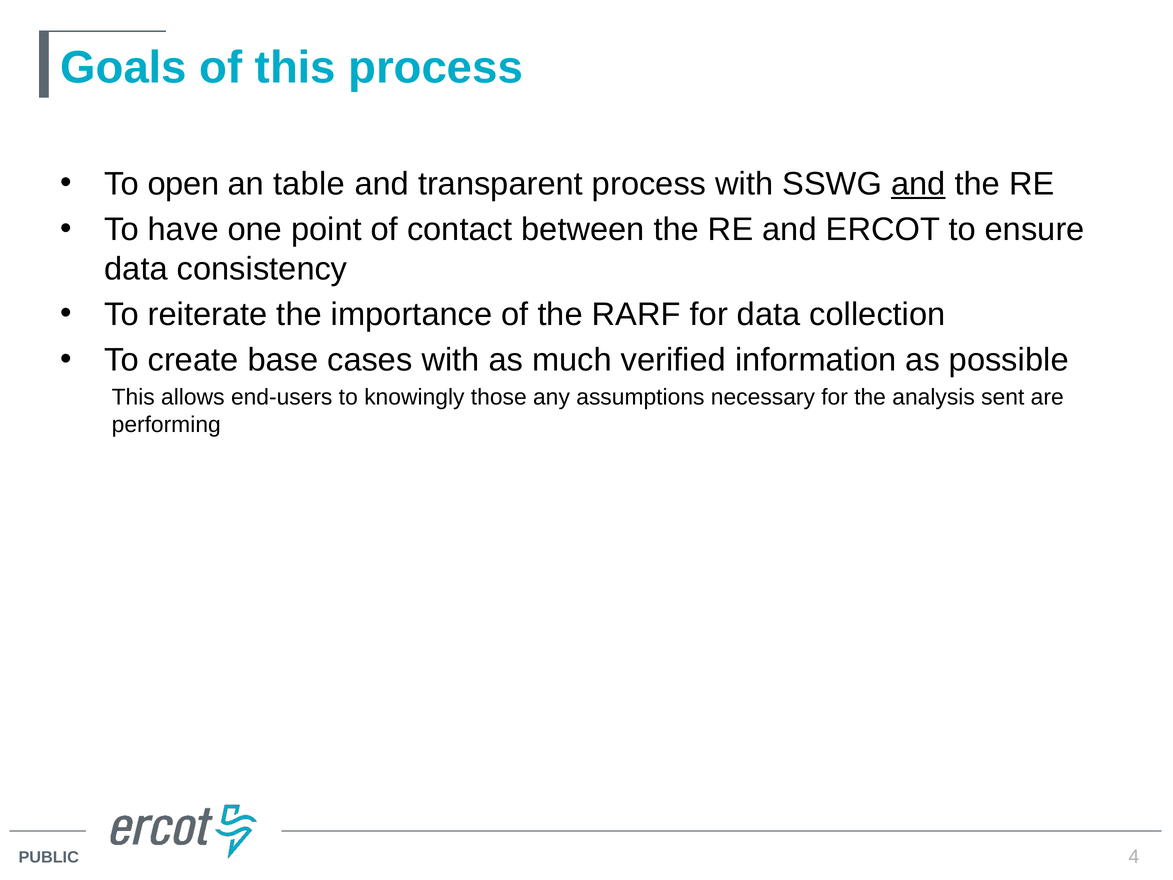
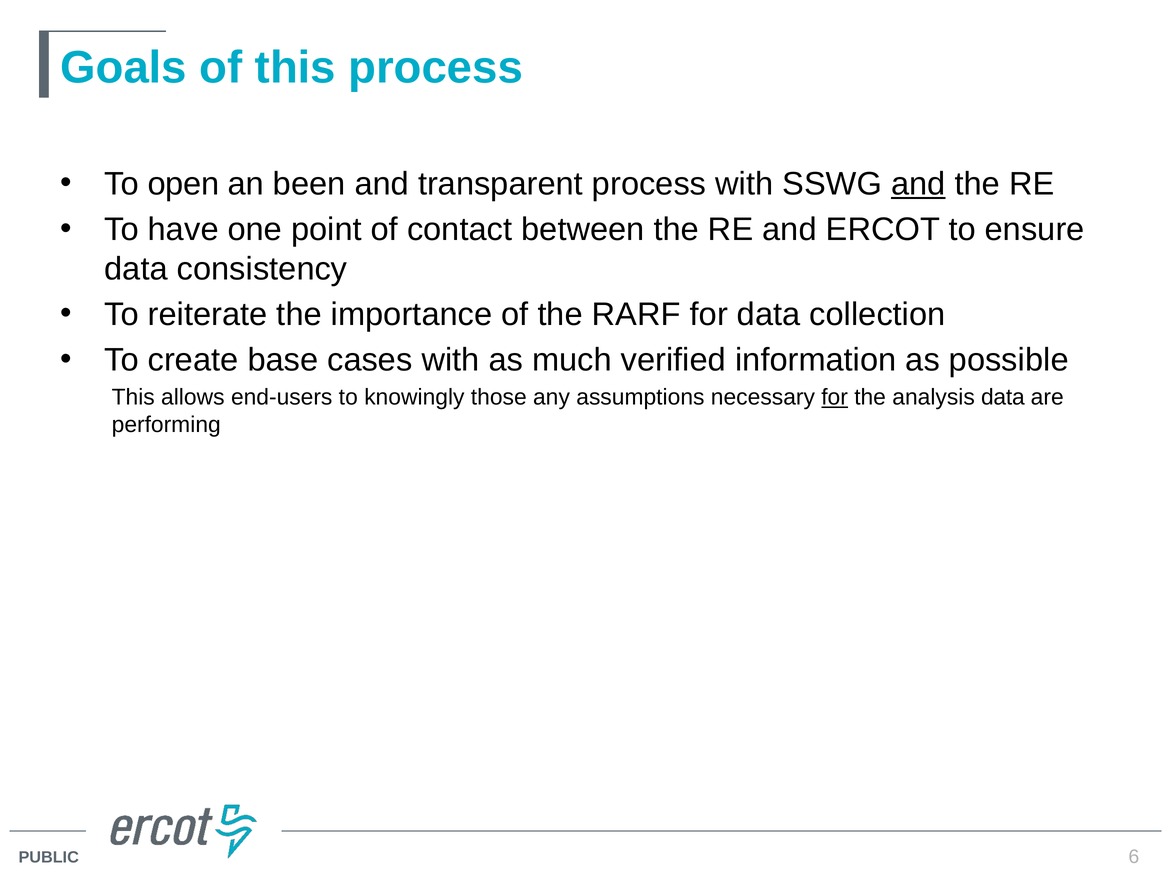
table: table -> been
for at (835, 397) underline: none -> present
analysis sent: sent -> data
4: 4 -> 6
